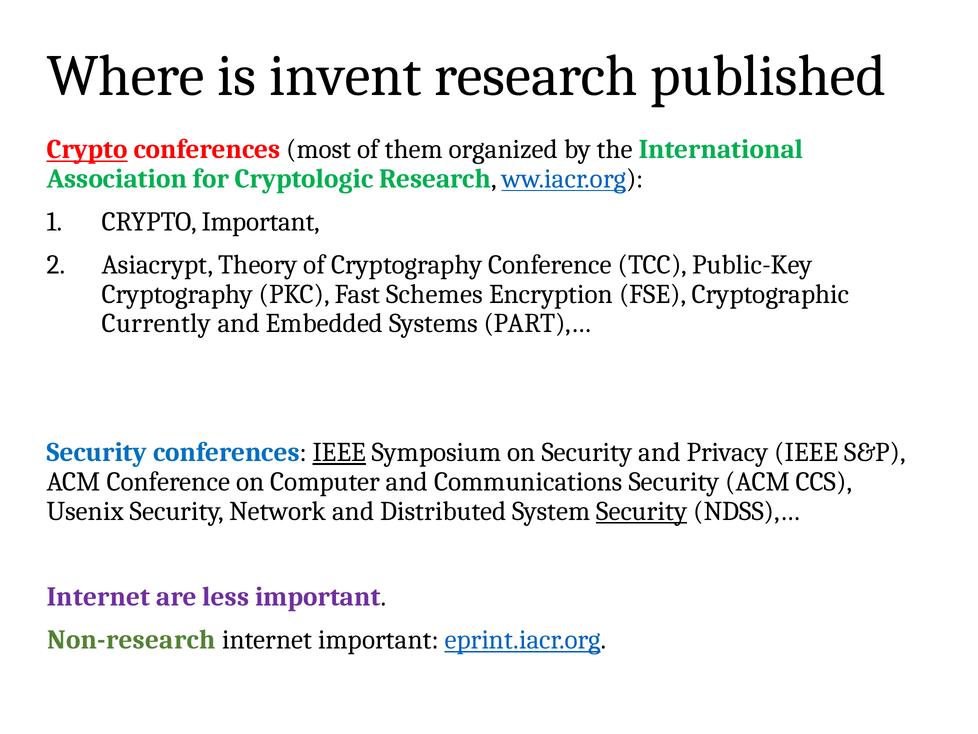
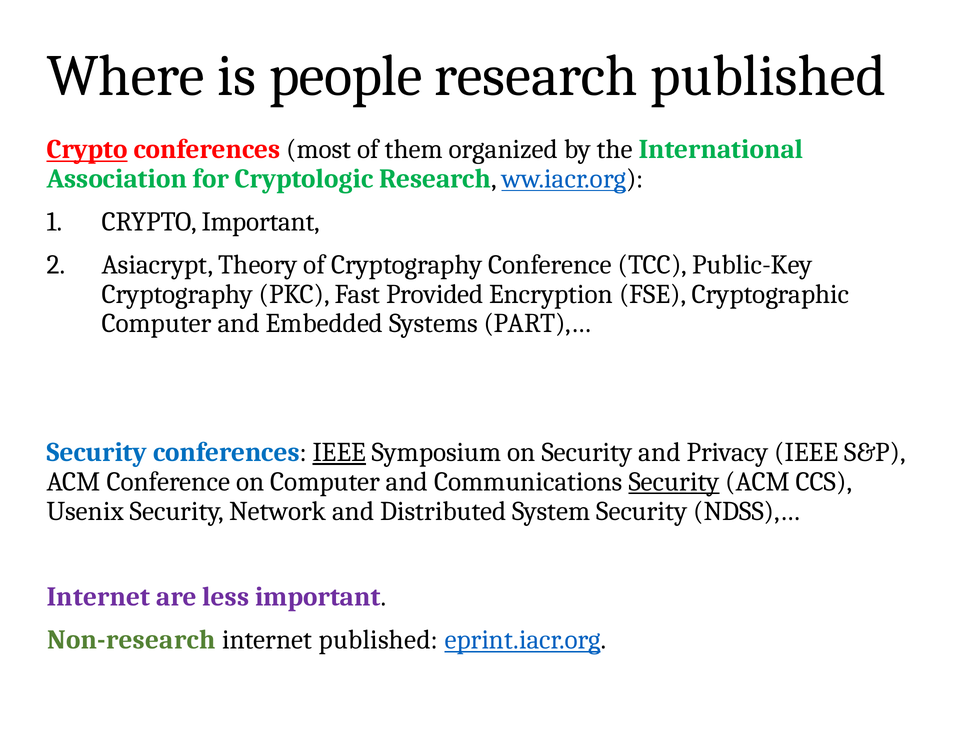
invent: invent -> people
Schemes: Schemes -> Provided
Currently at (157, 323): Currently -> Computer
Security at (674, 481) underline: none -> present
Security at (642, 511) underline: present -> none
internet important: important -> published
